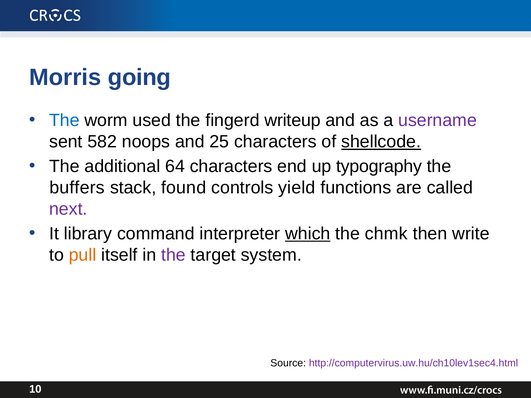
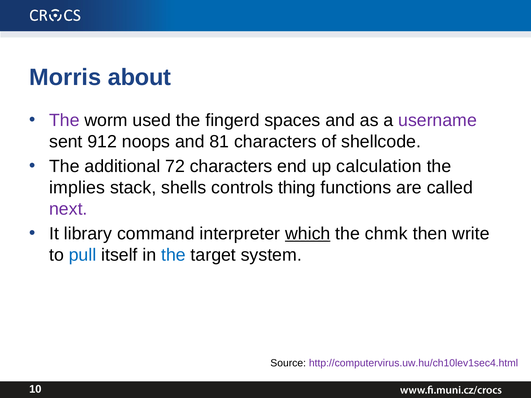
going: going -> about
The at (64, 121) colour: blue -> purple
writeup: writeup -> spaces
582: 582 -> 912
25: 25 -> 81
shellcode underline: present -> none
64: 64 -> 72
typography: typography -> calculation
buffers: buffers -> implies
found: found -> shells
yield: yield -> thing
pull colour: orange -> blue
the at (174, 255) colour: purple -> blue
